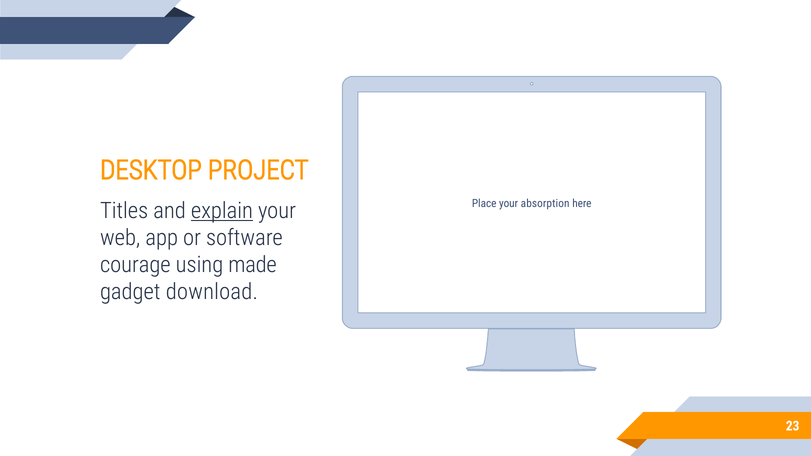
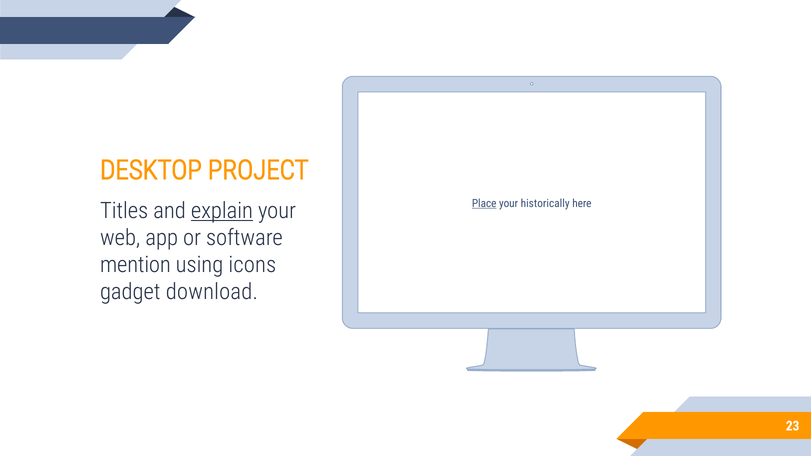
Place underline: none -> present
absorption: absorption -> historically
courage: courage -> mention
made: made -> icons
